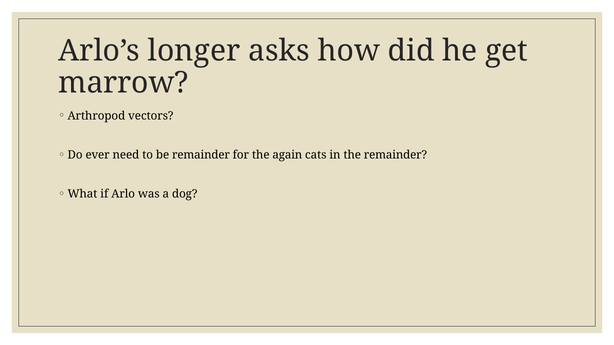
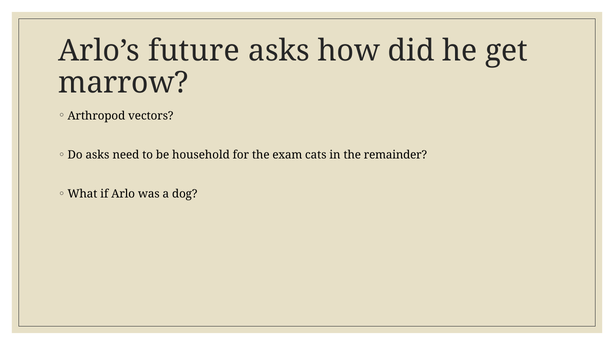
longer: longer -> future
Do ever: ever -> asks
be remainder: remainder -> household
again: again -> exam
